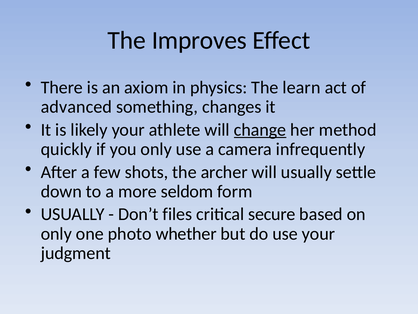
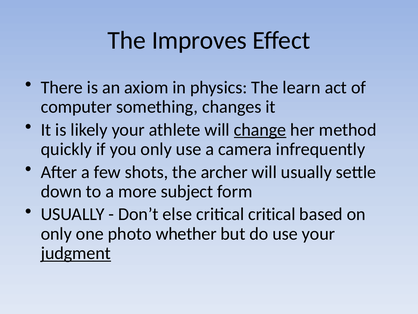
advanced: advanced -> computer
seldom: seldom -> subject
files: files -> else
critical secure: secure -> critical
judgment underline: none -> present
